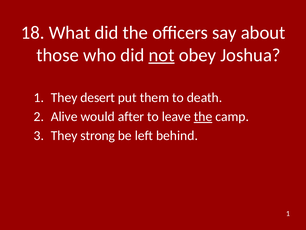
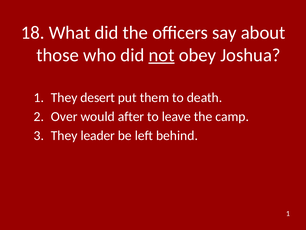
Alive: Alive -> Over
the at (203, 116) underline: present -> none
strong: strong -> leader
